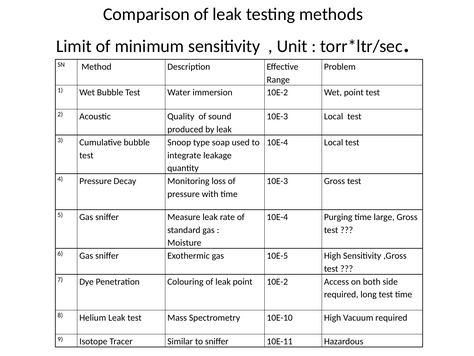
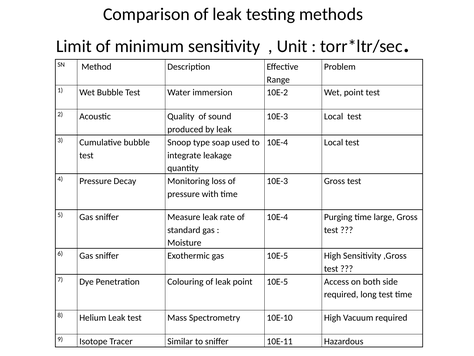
point 10E-2: 10E-2 -> 10E-5
